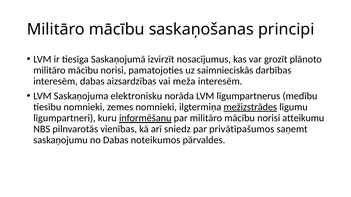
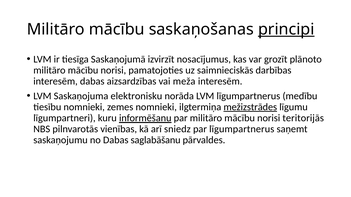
principi underline: none -> present
atteikumu: atteikumu -> teritorijās
par privātīpašumos: privātīpašumos -> līgumpartnerus
noteikumos: noteikumos -> saglabāšanu
